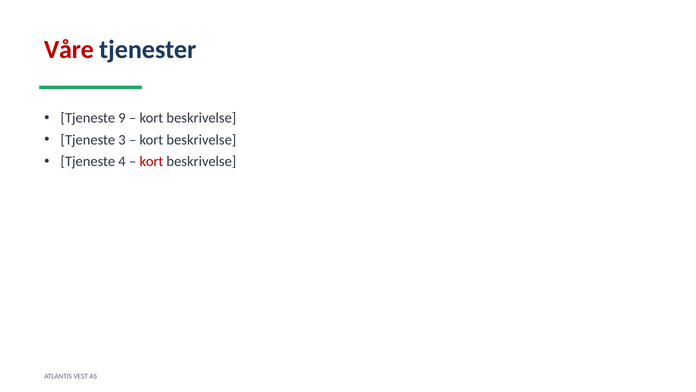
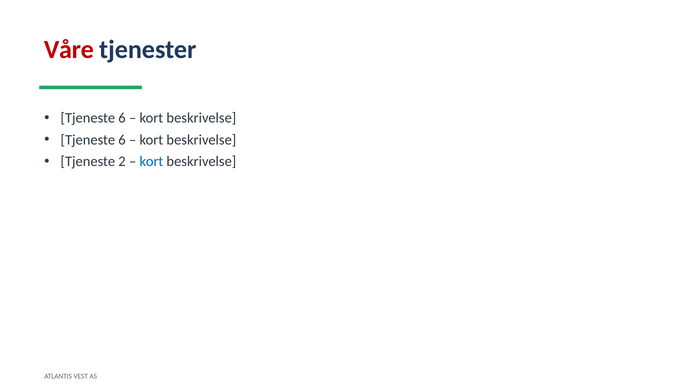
9 at (122, 118): 9 -> 6
3 at (122, 140): 3 -> 6
4: 4 -> 2
kort at (151, 161) colour: red -> blue
